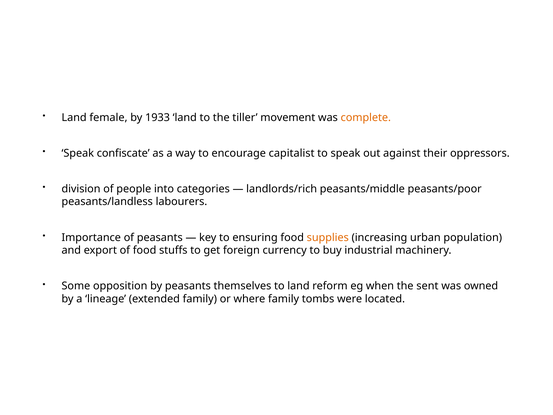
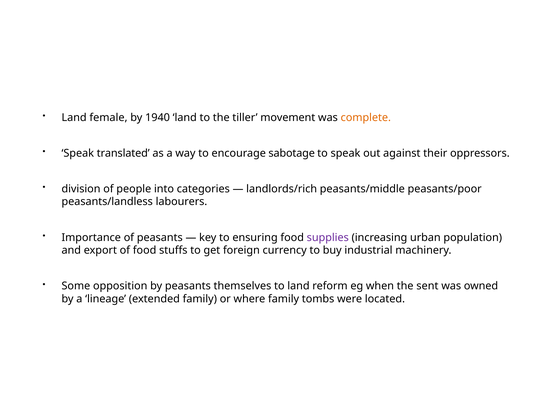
1933: 1933 -> 1940
confiscate: confiscate -> translated
capitalist: capitalist -> sabotage
supplies colour: orange -> purple
